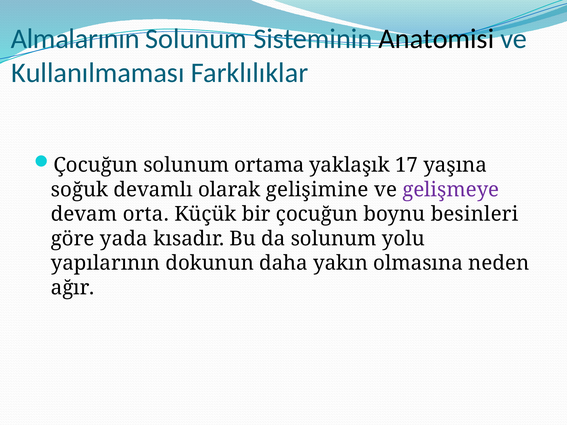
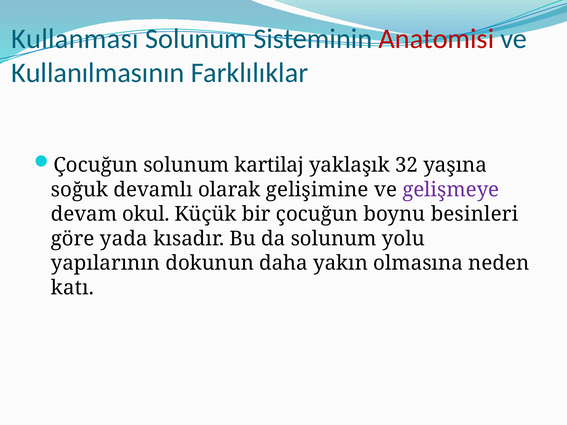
Almalarının: Almalarının -> Kullanması
Anatomisi colour: black -> red
Kullanılmaması: Kullanılmaması -> Kullanılmasının
ortama: ortama -> kartilaj
17: 17 -> 32
orta: orta -> okul
ağır: ağır -> katı
